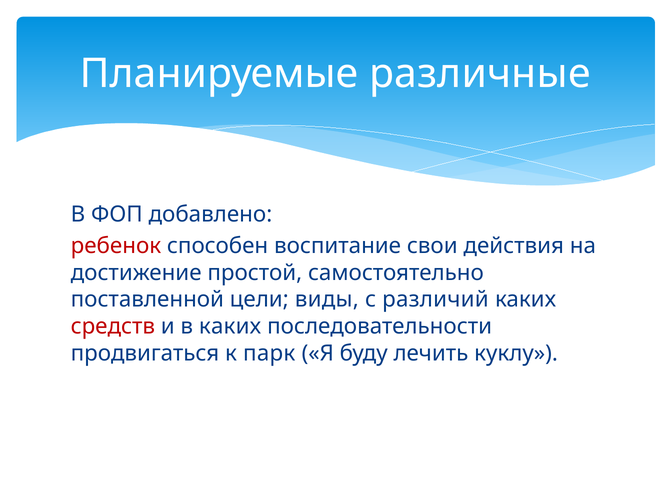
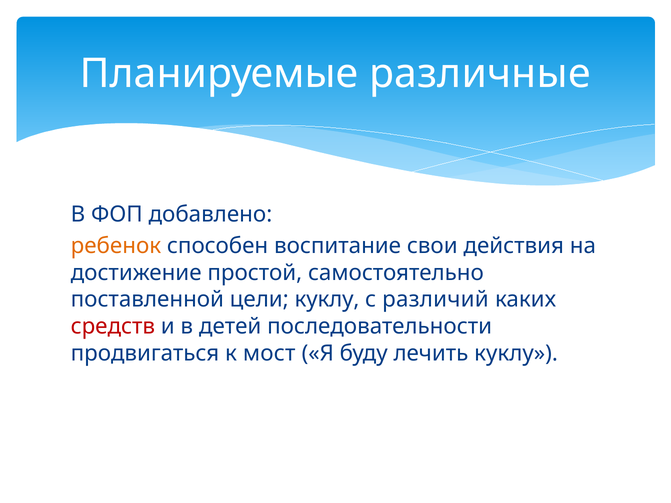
ребенок colour: red -> orange
цели виды: виды -> куклу
в каких: каких -> детей
парк: парк -> мост
